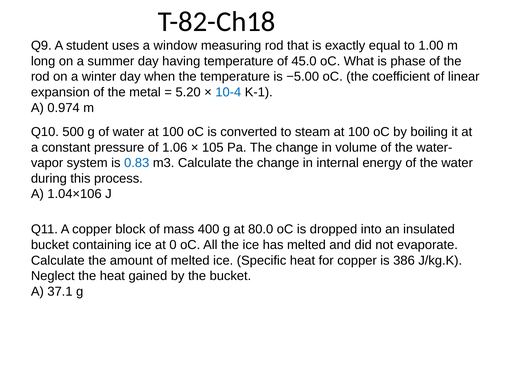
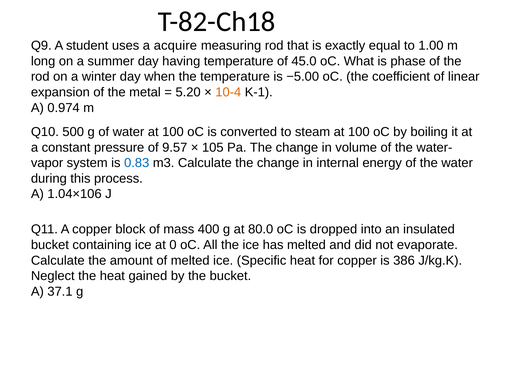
window: window -> acquire
10-4 colour: blue -> orange
1.06: 1.06 -> 9.57
